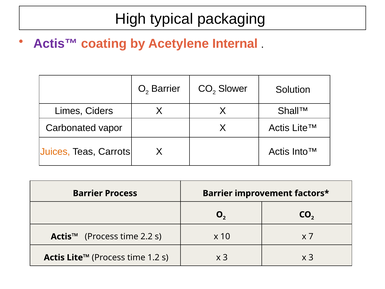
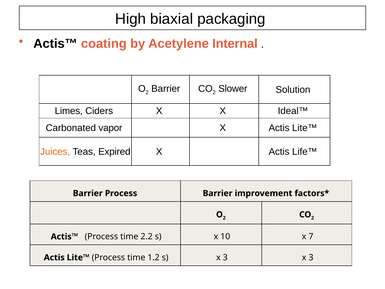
typical: typical -> biaxial
Actis™ at (55, 44) colour: purple -> black
Shall™: Shall™ -> Ideal™
Carrots: Carrots -> Expired
Into™: Into™ -> Life™
